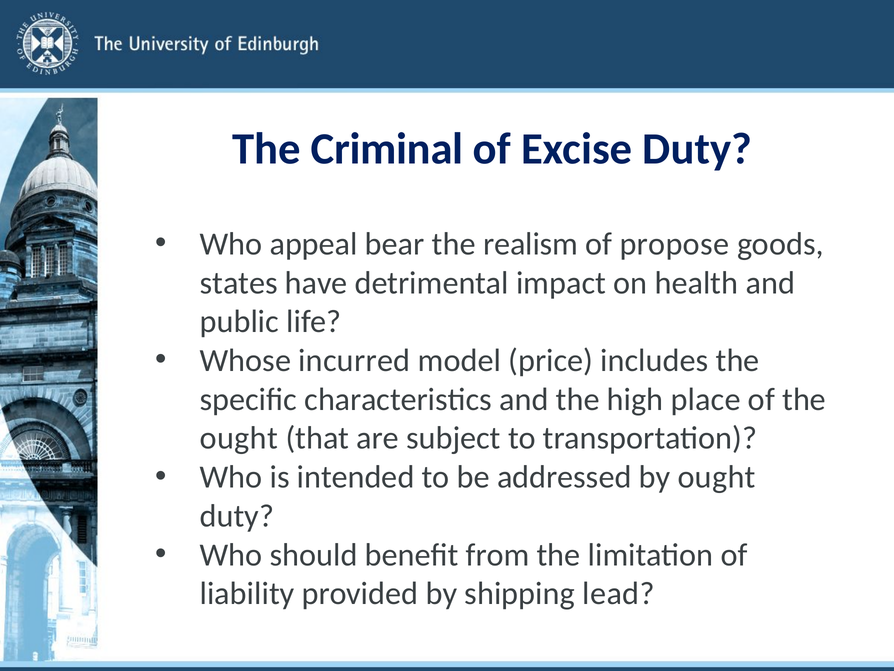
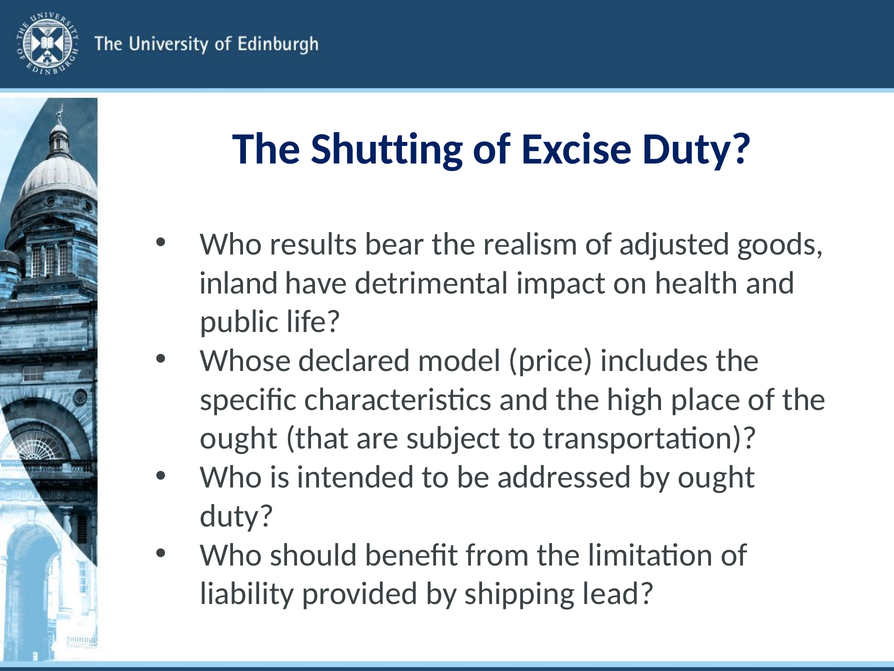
Criminal: Criminal -> Shutting
appeal: appeal -> results
propose: propose -> adjusted
states: states -> inland
incurred: incurred -> declared
